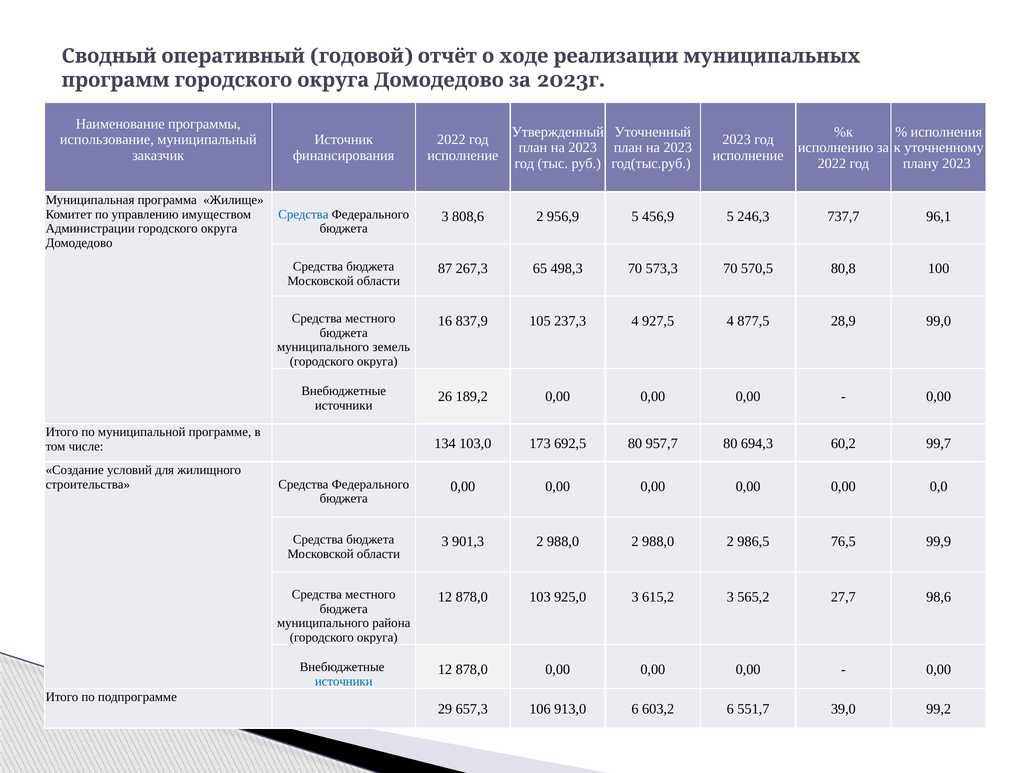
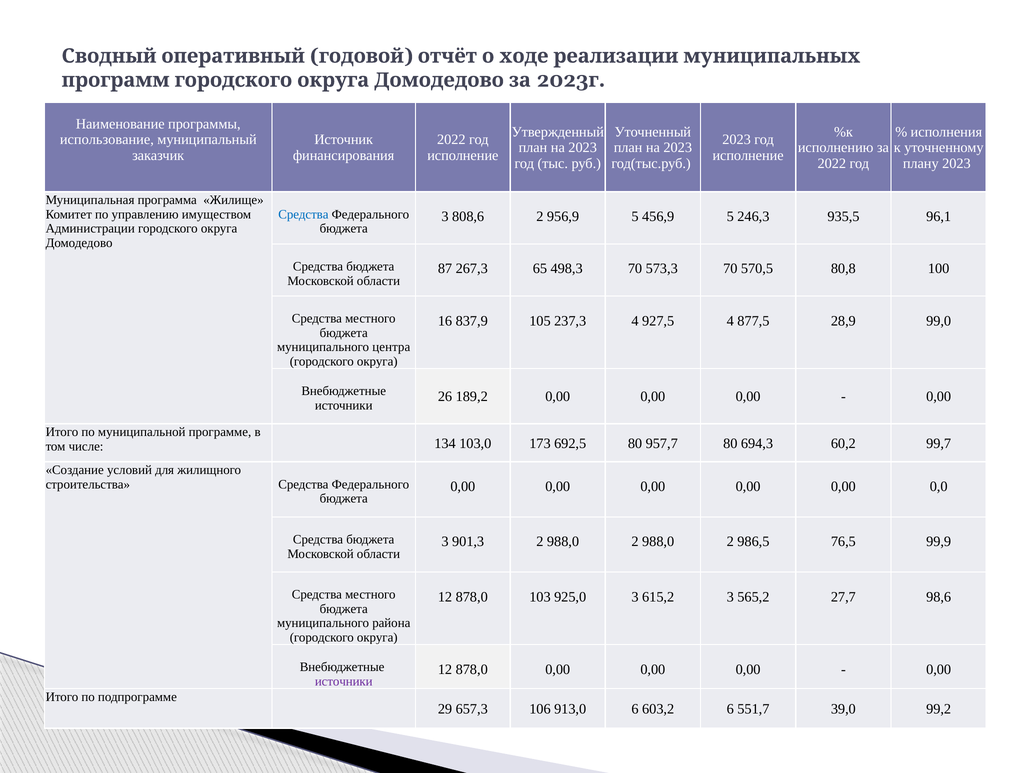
737,7: 737,7 -> 935,5
земель: земель -> центра
источники at (344, 682) colour: blue -> purple
